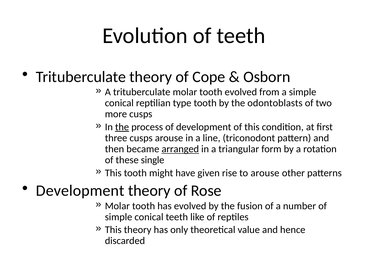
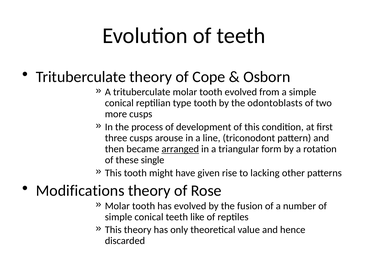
the at (122, 127) underline: present -> none
to arouse: arouse -> lacking
Development at (80, 191): Development -> Modifications
